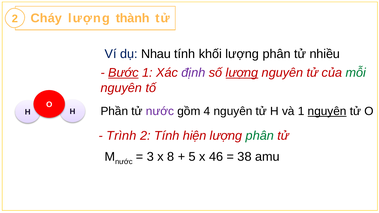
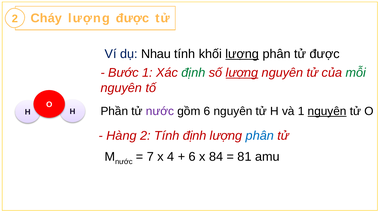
lượng thành: thành -> được
lượng at (242, 54) underline: none -> present
tử nhiều: nhiều -> được
Bước underline: present -> none
định at (193, 73) colour: purple -> green
gồm 4: 4 -> 6
Trình: Trình -> Hàng
Tính hiện: hiện -> định
phân at (260, 136) colour: green -> blue
3: 3 -> 7
8: 8 -> 4
5 at (192, 157): 5 -> 6
46: 46 -> 84
38: 38 -> 81
